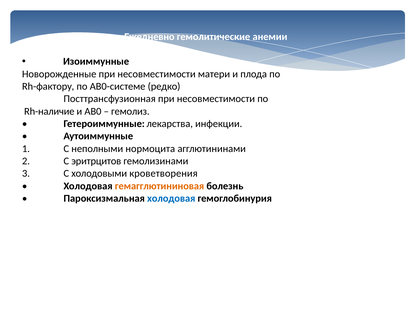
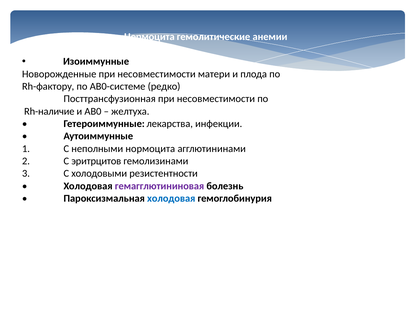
Ежедневно at (149, 37): Ежедневно -> Нормоцита
гемолиз: гемолиз -> желтуха
кроветворения: кроветворения -> резистентности
гемагглютининовая colour: orange -> purple
